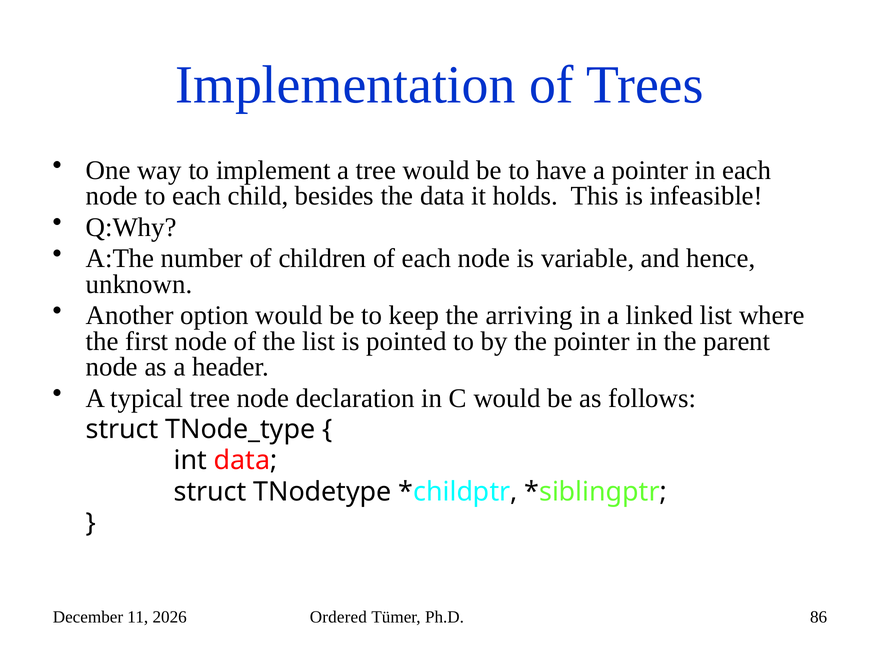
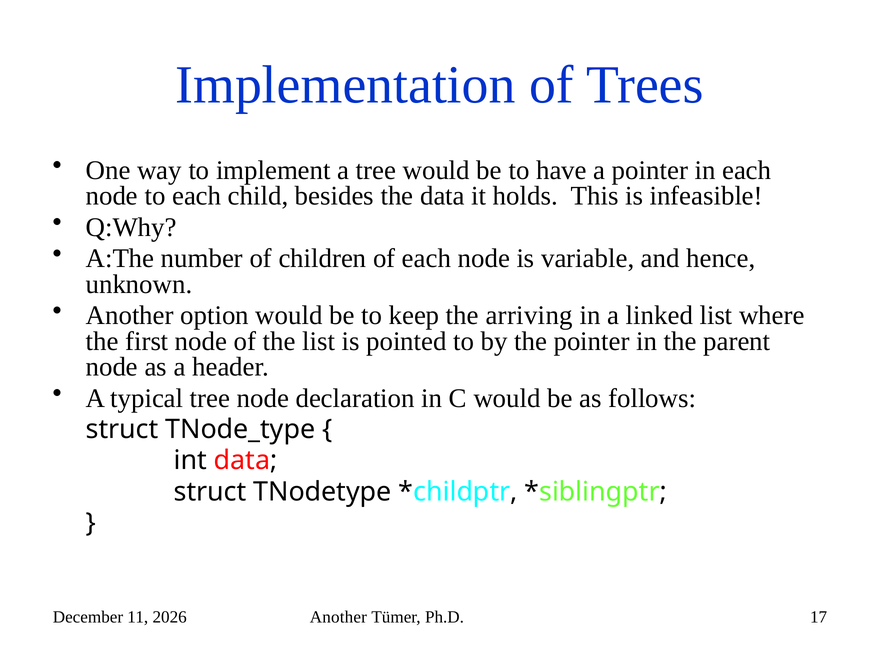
Ordered at (338, 617): Ordered -> Another
86: 86 -> 17
